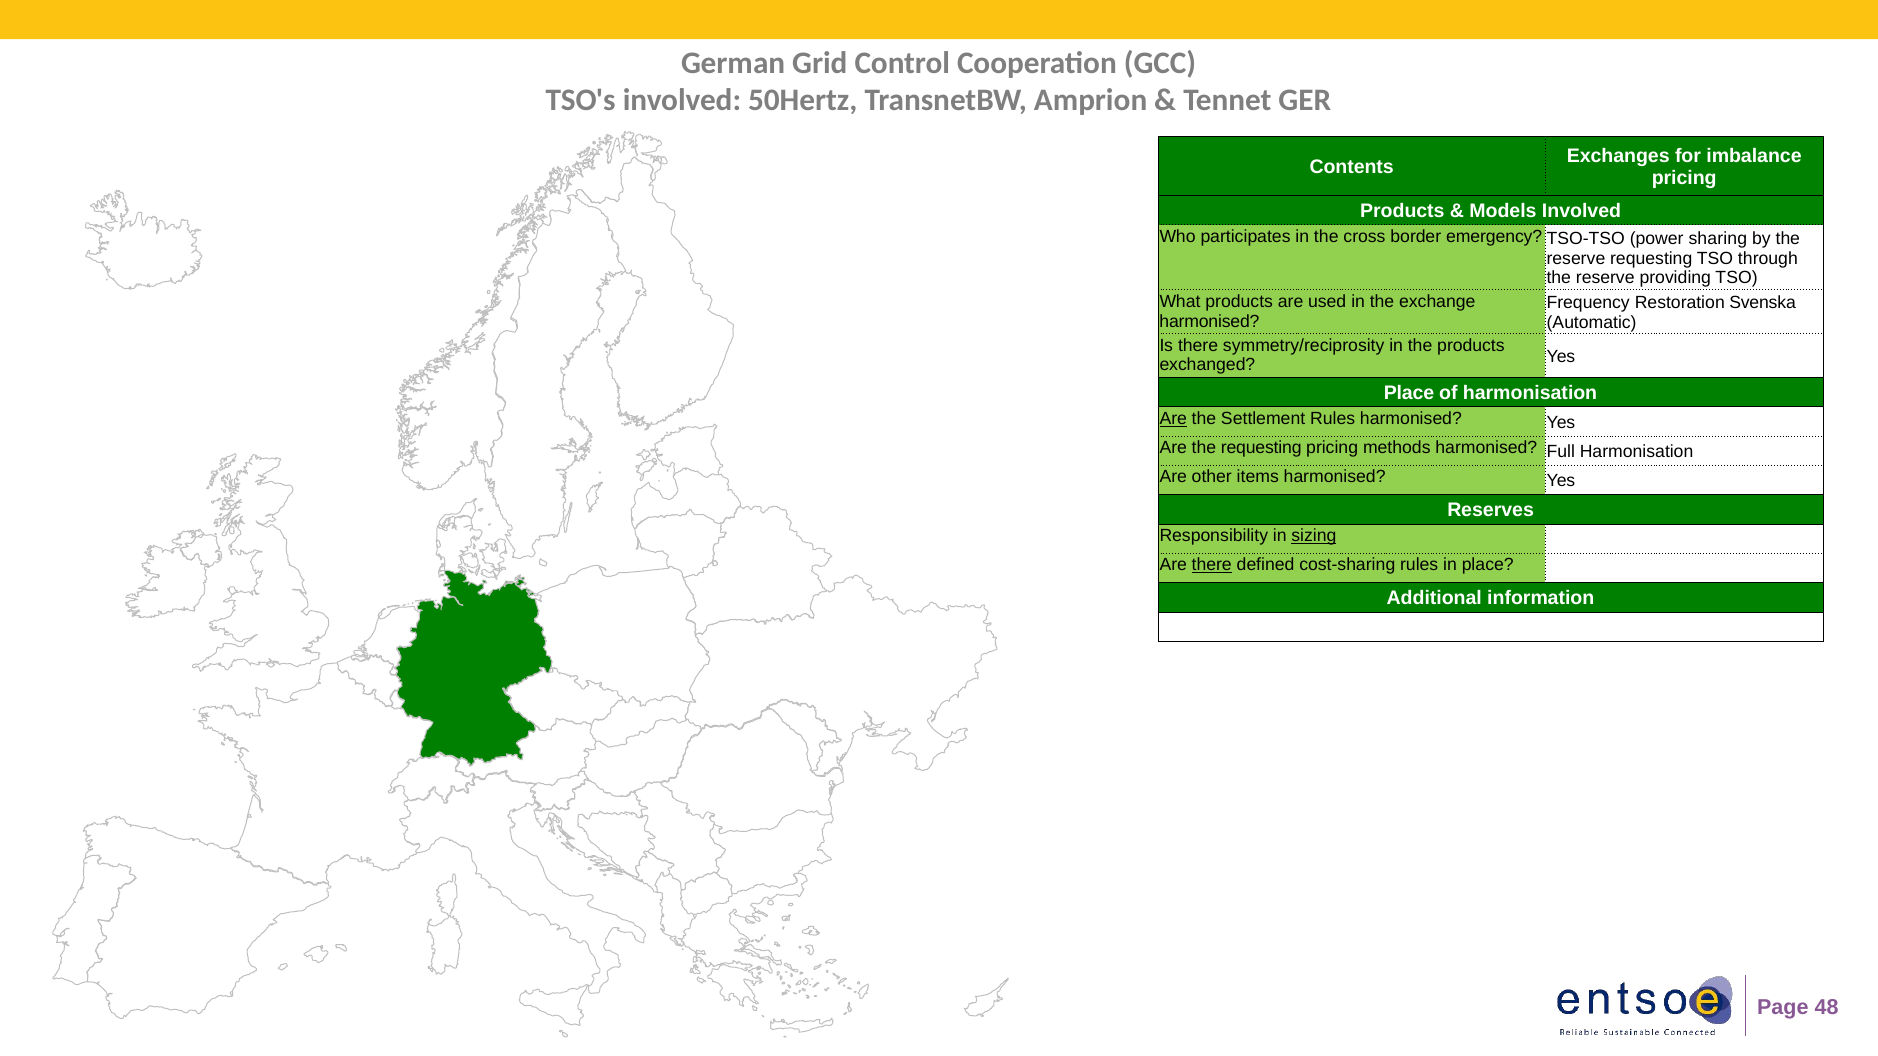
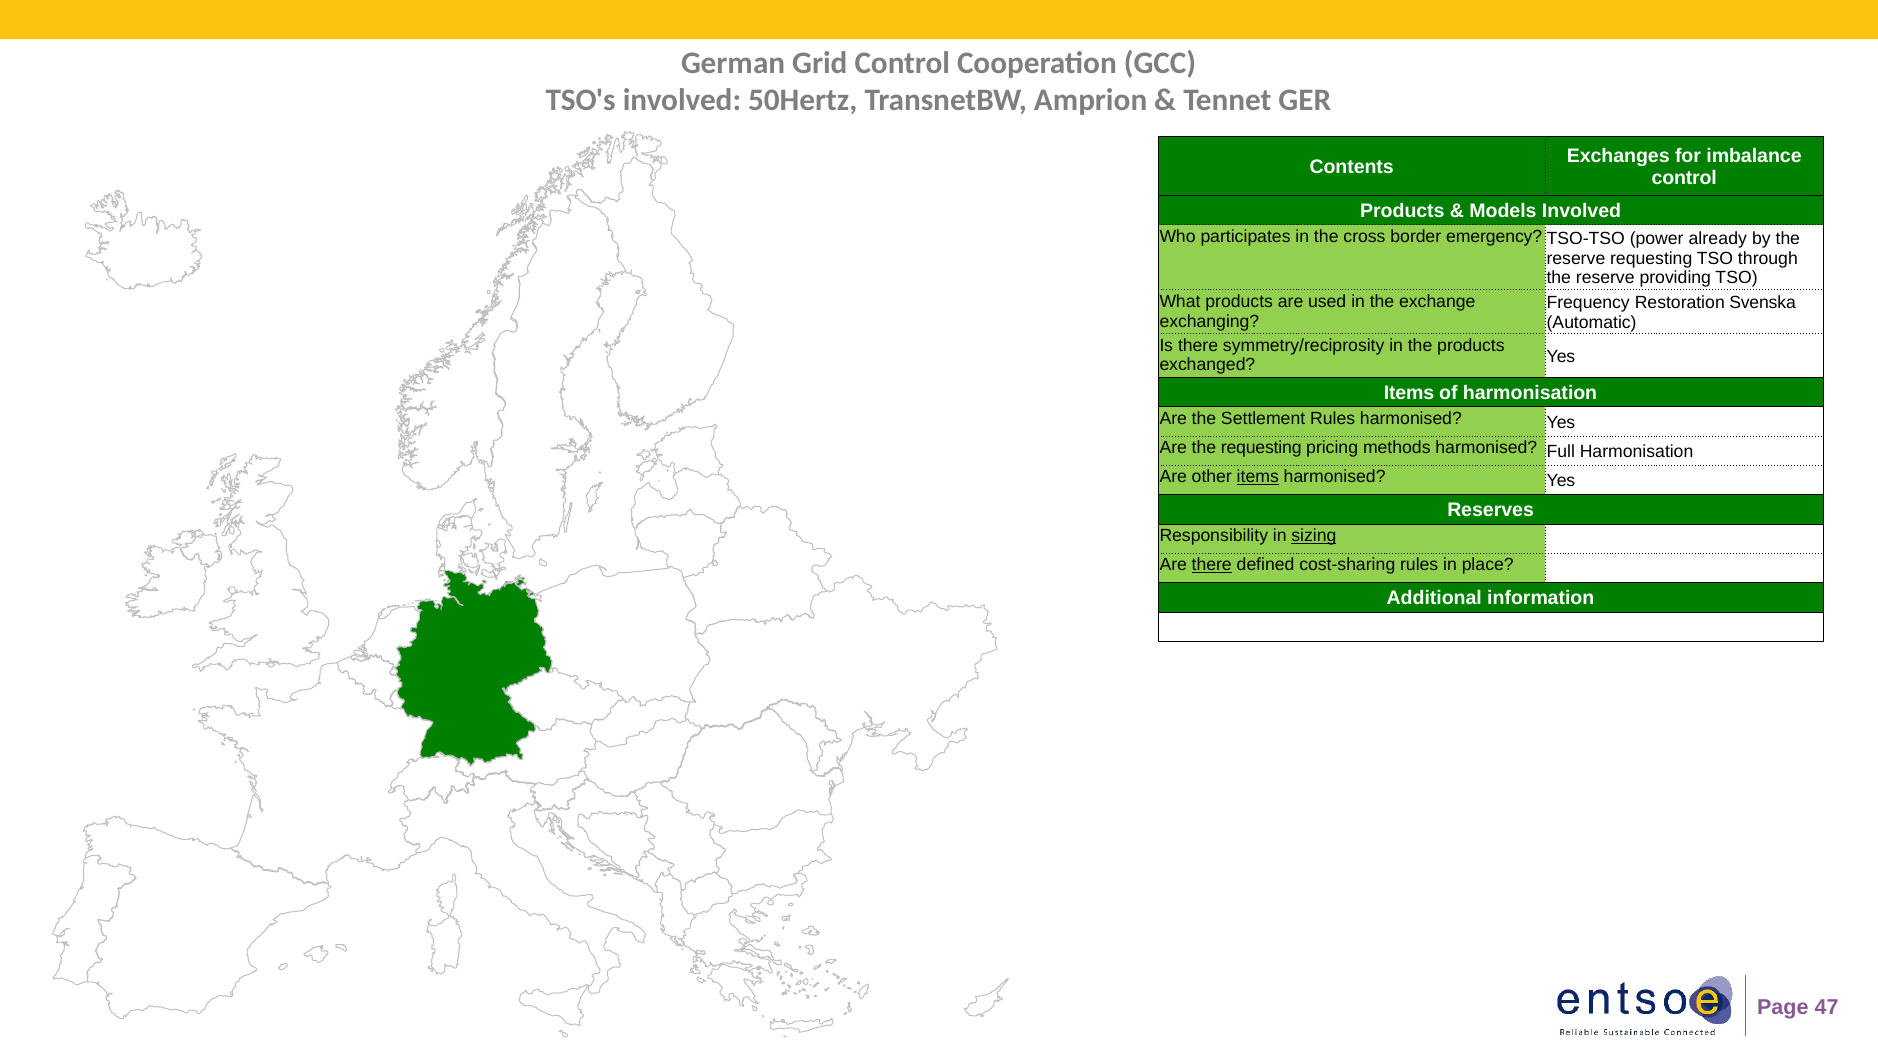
pricing at (1684, 178): pricing -> control
sharing: sharing -> already
harmonised at (1209, 321): harmonised -> exchanging
Place at (1409, 393): Place -> Items
Are at (1173, 419) underline: present -> none
items at (1258, 477) underline: none -> present
48: 48 -> 47
